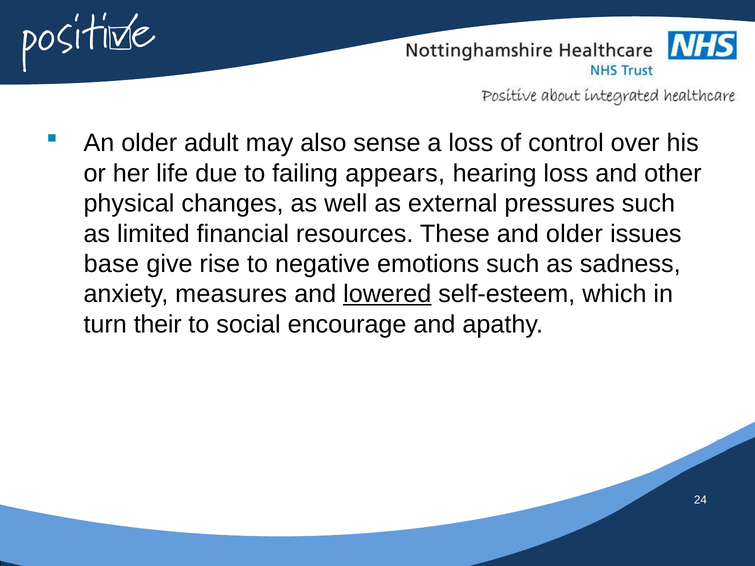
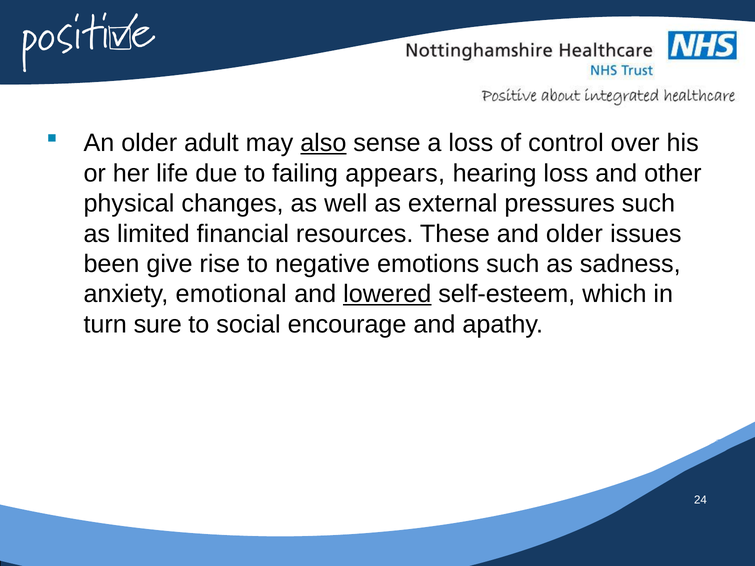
also underline: none -> present
base: base -> been
measures: measures -> emotional
their: their -> sure
